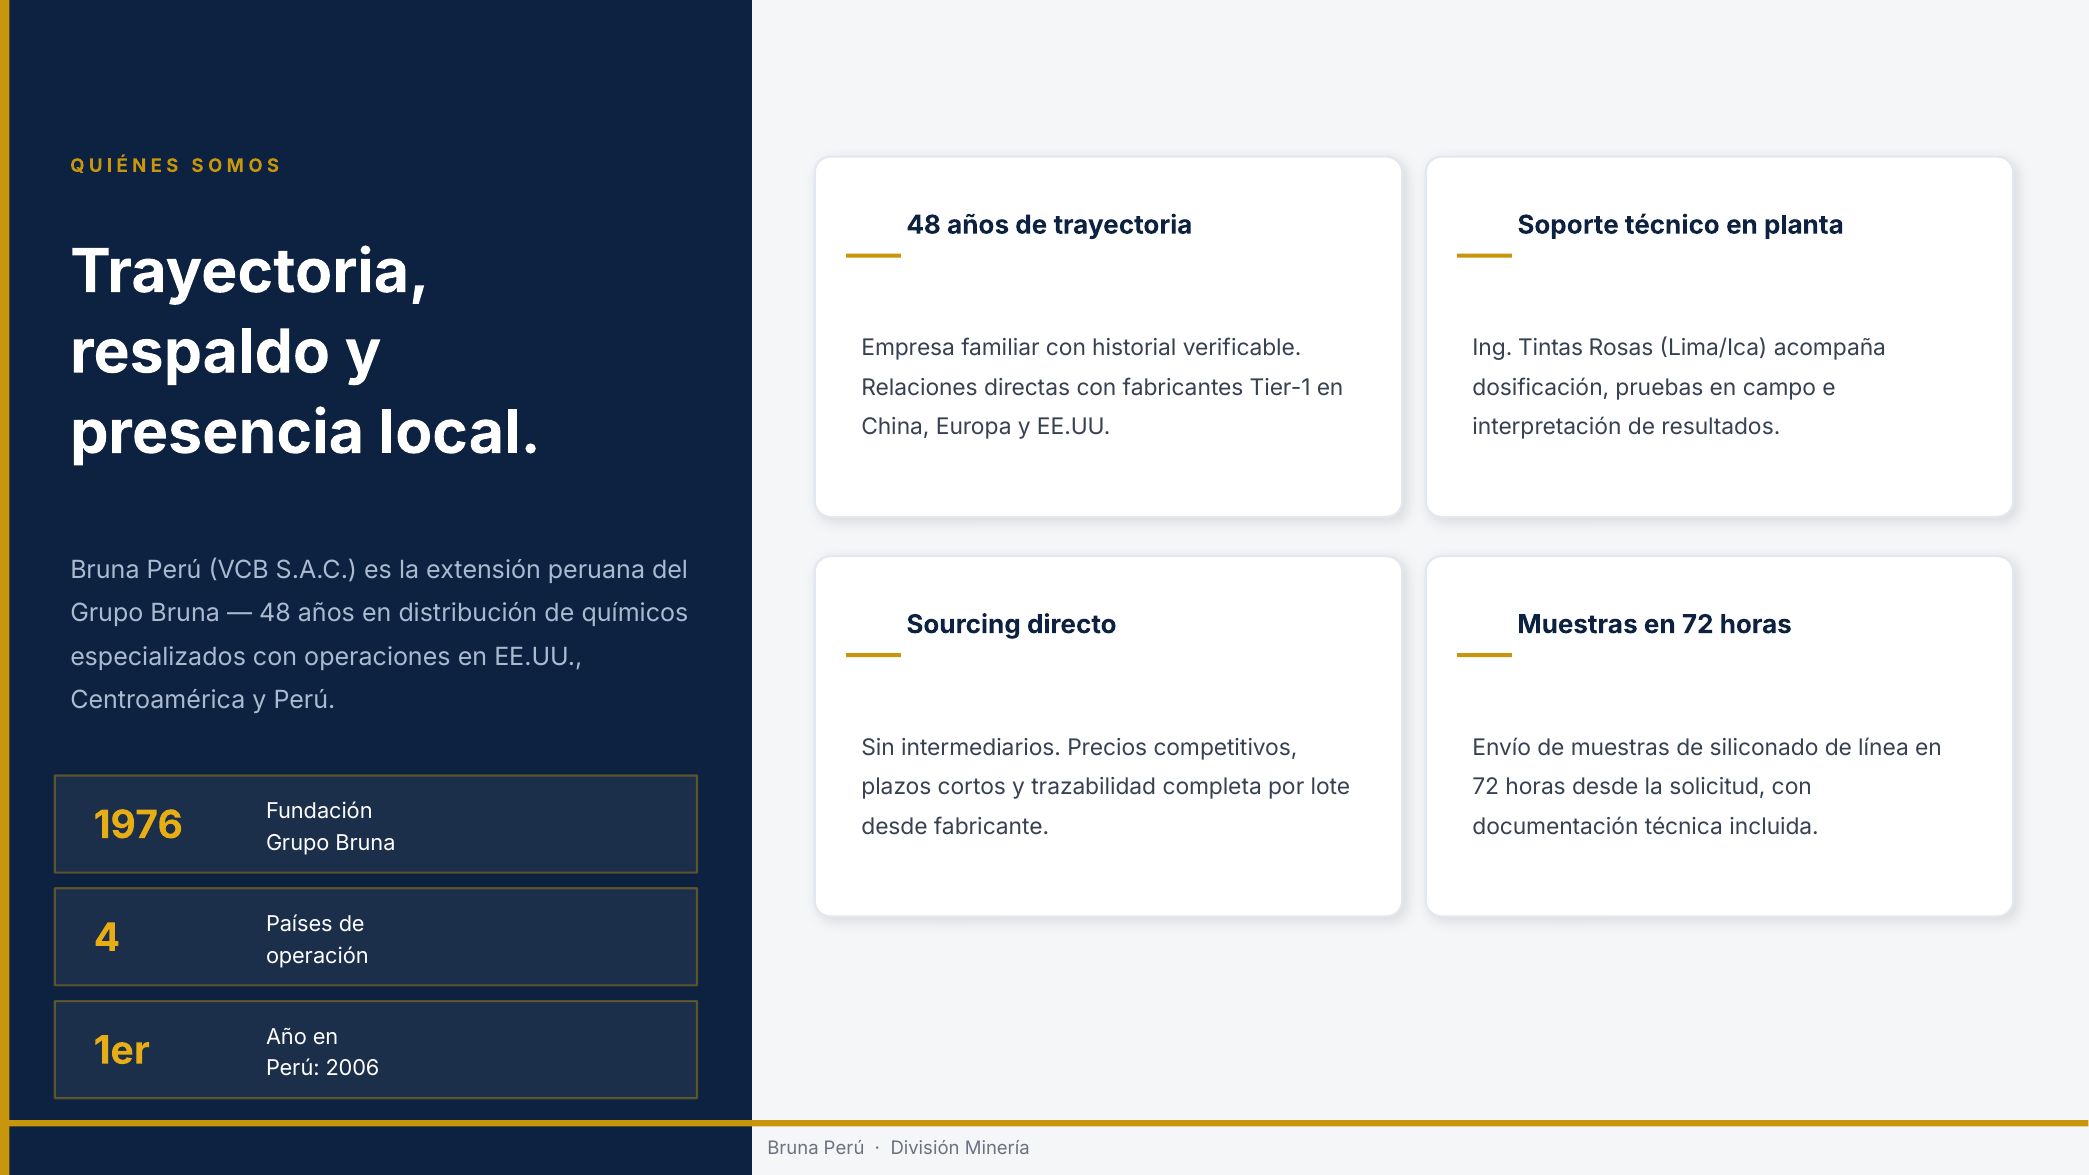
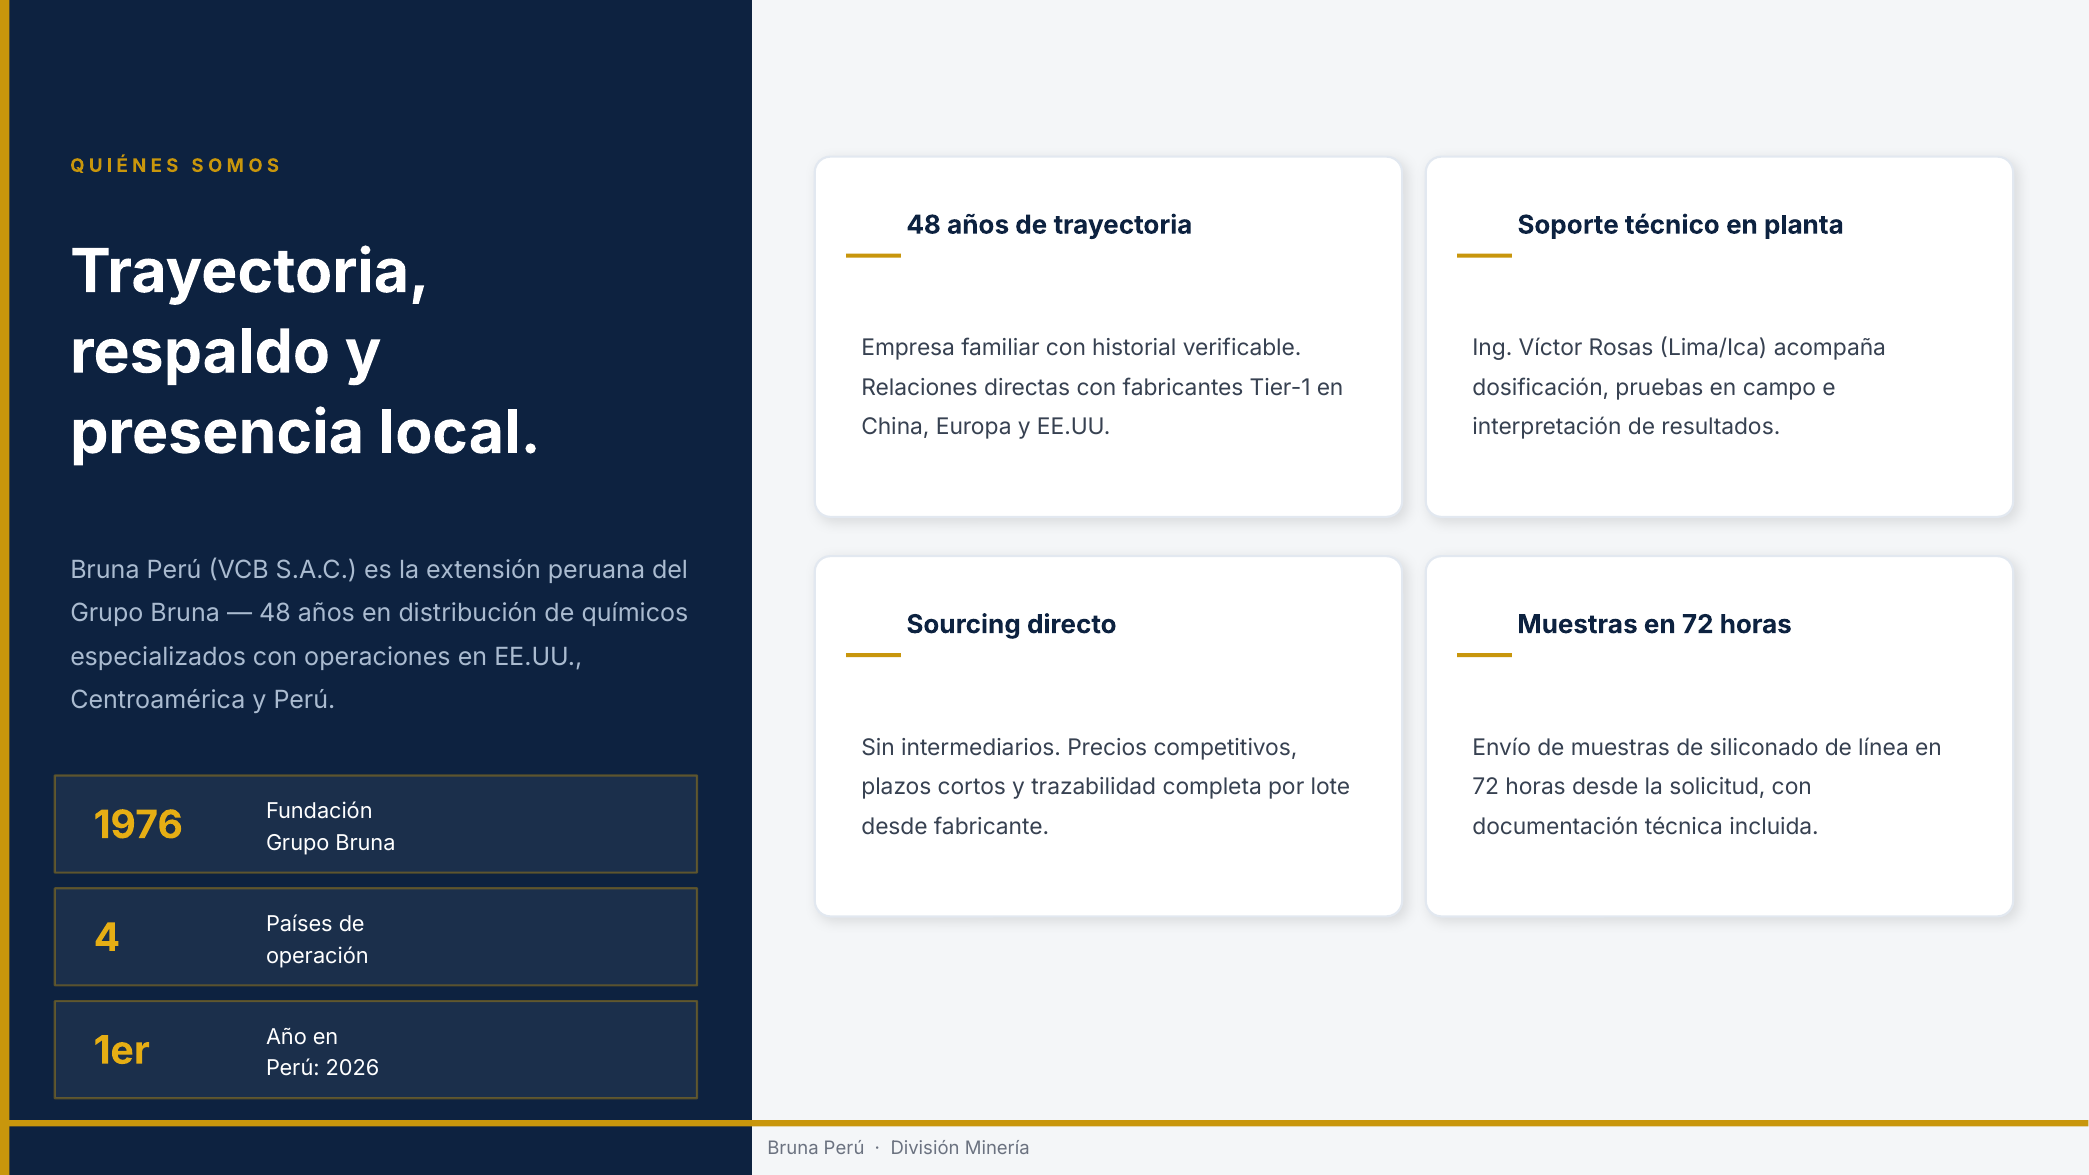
Tintas: Tintas -> Víctor
2006: 2006 -> 2026
